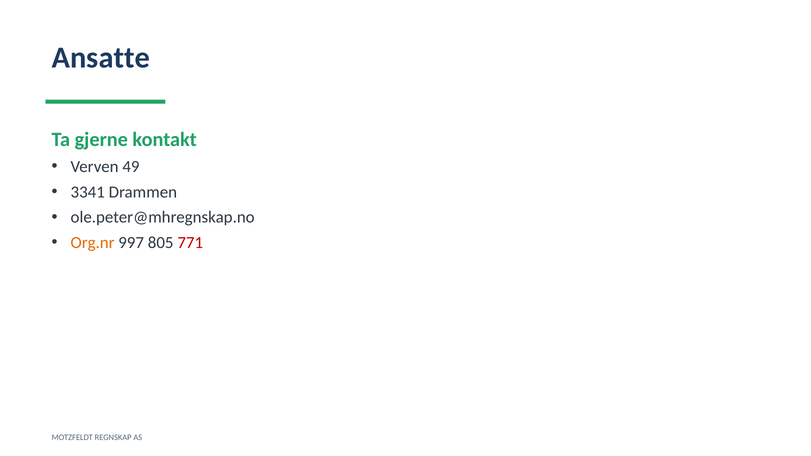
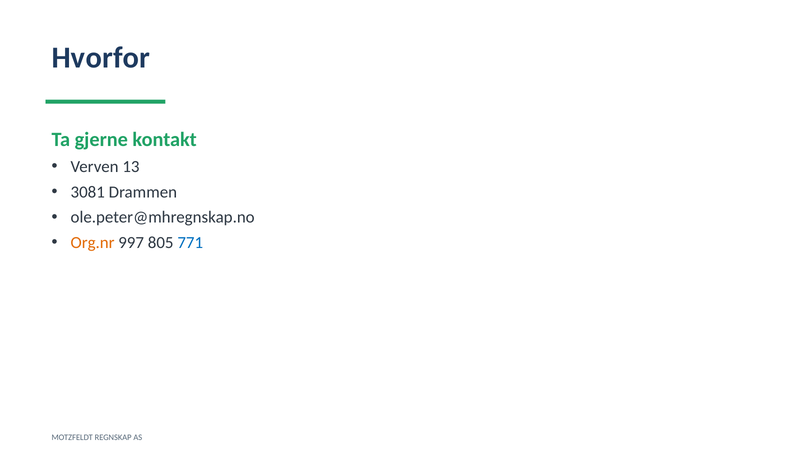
Ansatte: Ansatte -> Hvorfor
49: 49 -> 13
3341: 3341 -> 3081
771 colour: red -> blue
